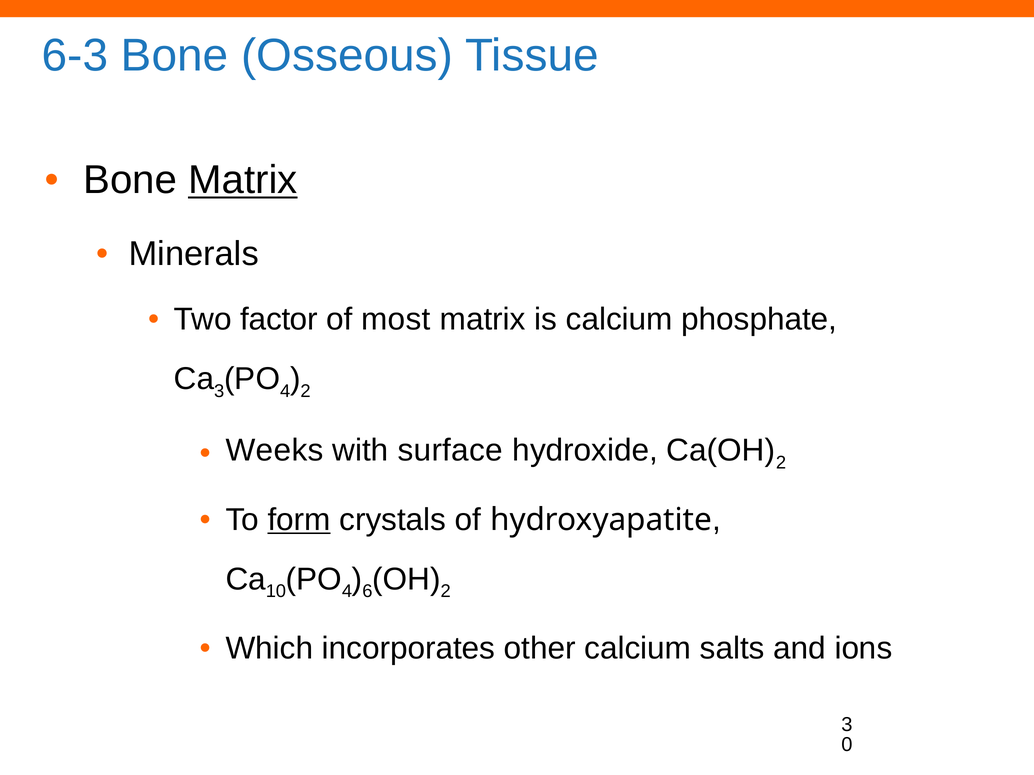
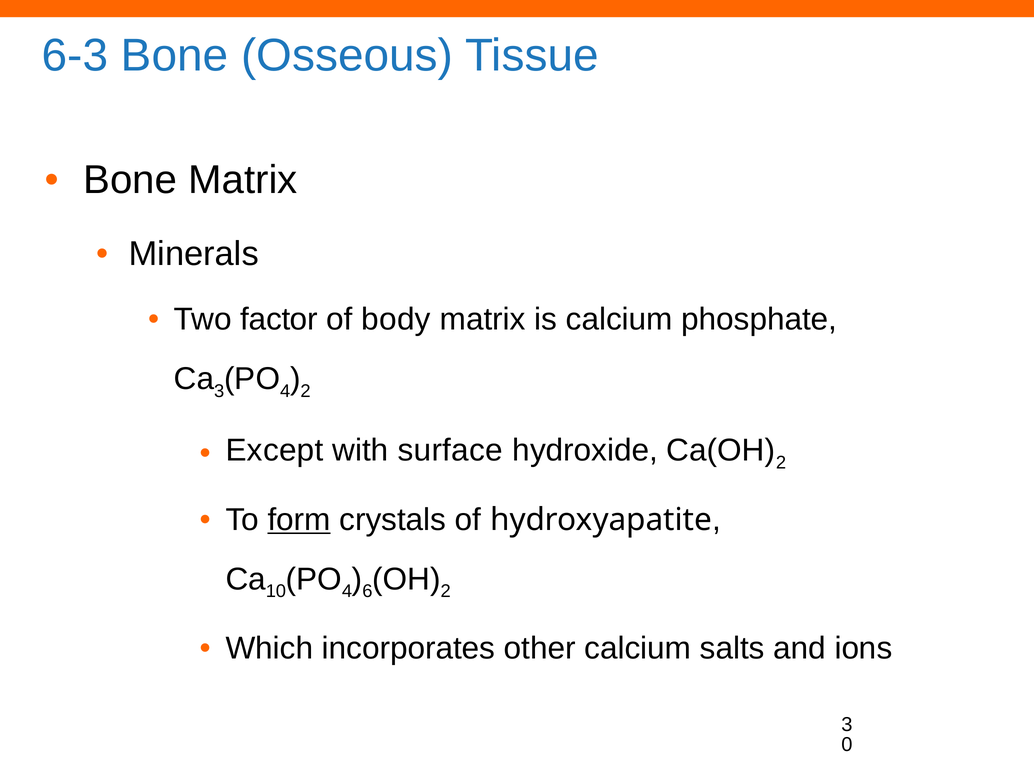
Matrix at (243, 180) underline: present -> none
most: most -> body
Weeks: Weeks -> Except
